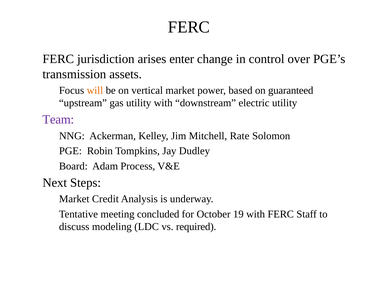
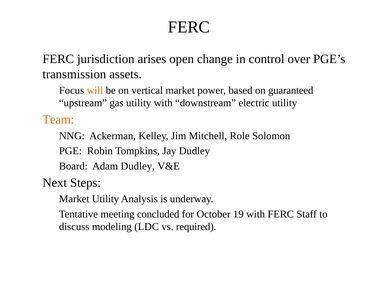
enter: enter -> open
Team colour: purple -> orange
Rate: Rate -> Role
Adam Process: Process -> Dudley
Market Credit: Credit -> Utility
